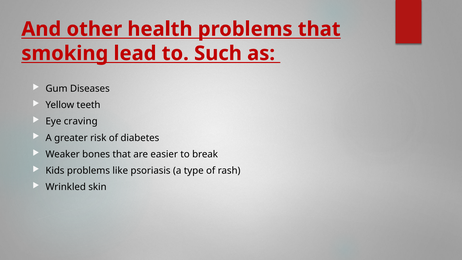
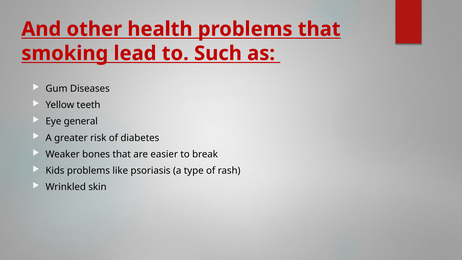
craving: craving -> general
